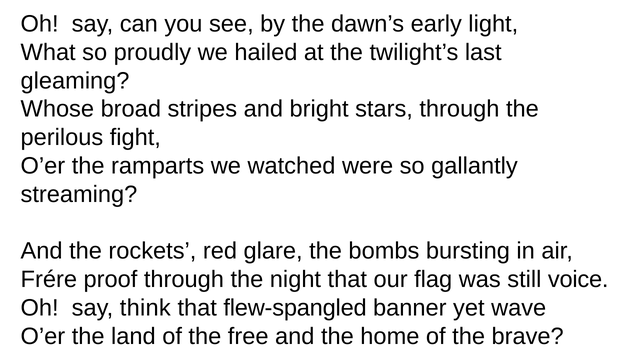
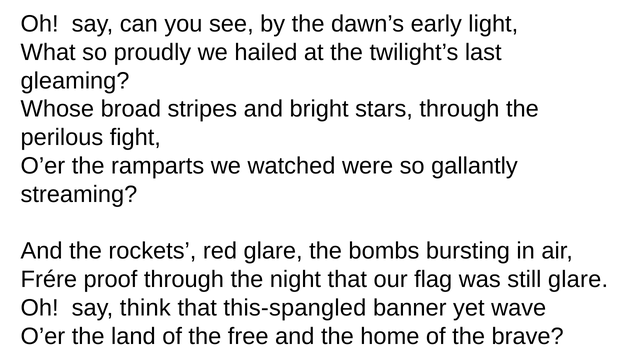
still voice: voice -> glare
flew-spangled: flew-spangled -> this-spangled
